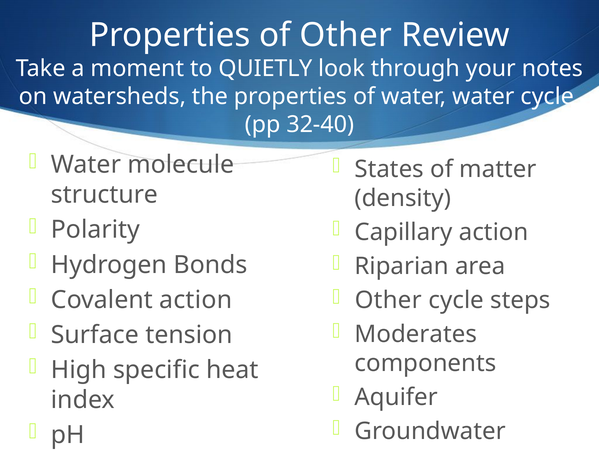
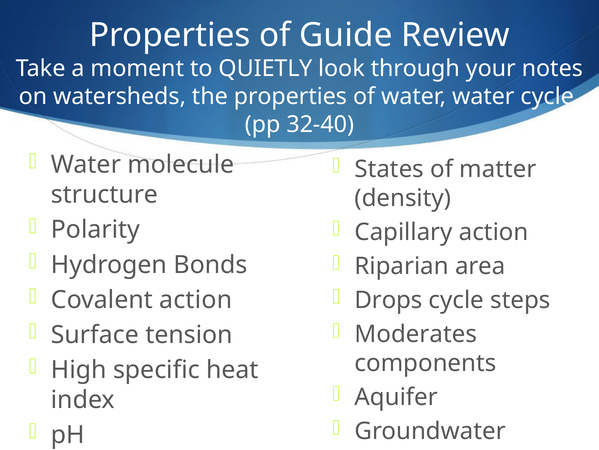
of Other: Other -> Guide
Other at (388, 300): Other -> Drops
